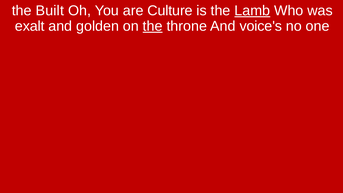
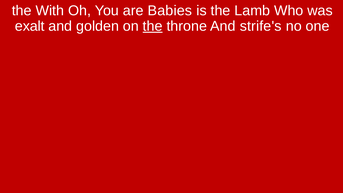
Built: Built -> With
Culture: Culture -> Babies
Lamb underline: present -> none
voice's: voice's -> strife's
